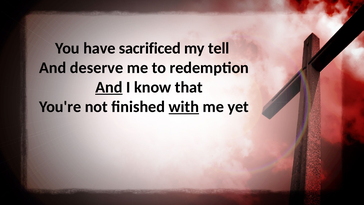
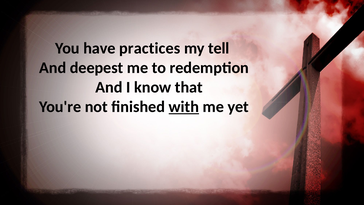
sacrificed: sacrificed -> practices
deserve: deserve -> deepest
And at (109, 87) underline: present -> none
